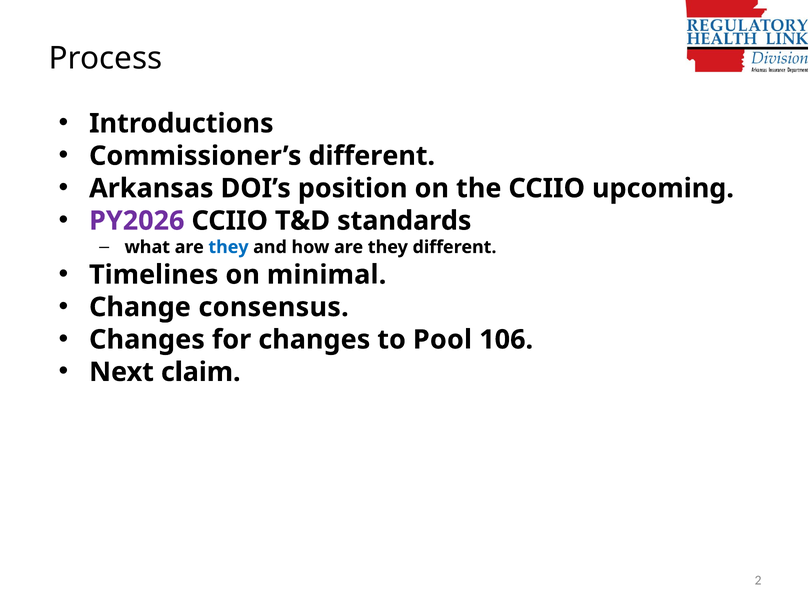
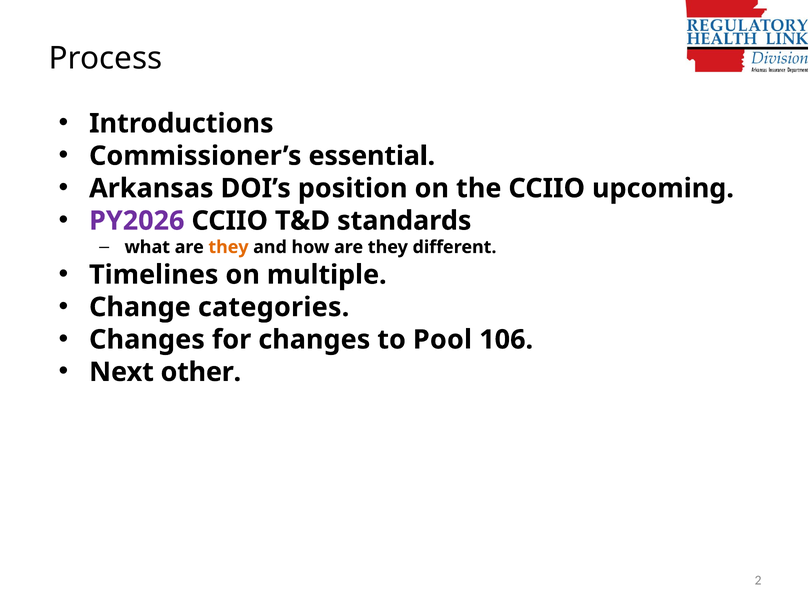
Commissioner’s different: different -> essential
they at (228, 247) colour: blue -> orange
minimal: minimal -> multiple
consensus: consensus -> categories
claim: claim -> other
